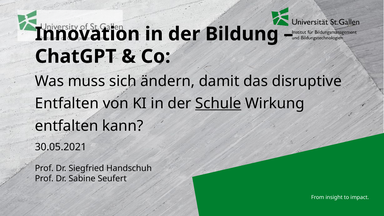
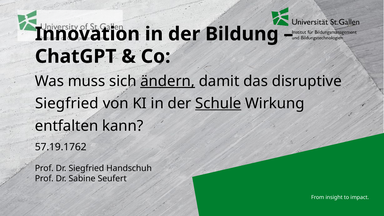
ändern underline: none -> present
Entfalten at (67, 103): Entfalten -> Siegfried
30.05.2021: 30.05.2021 -> 57.19.1762
